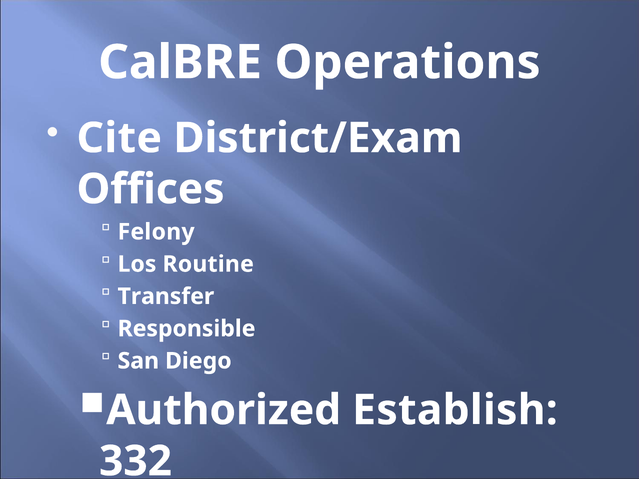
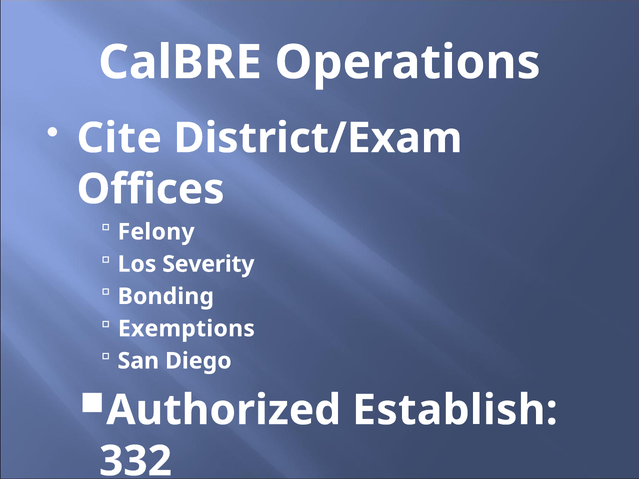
Routine: Routine -> Severity
Transfer: Transfer -> Bonding
Responsible: Responsible -> Exemptions
